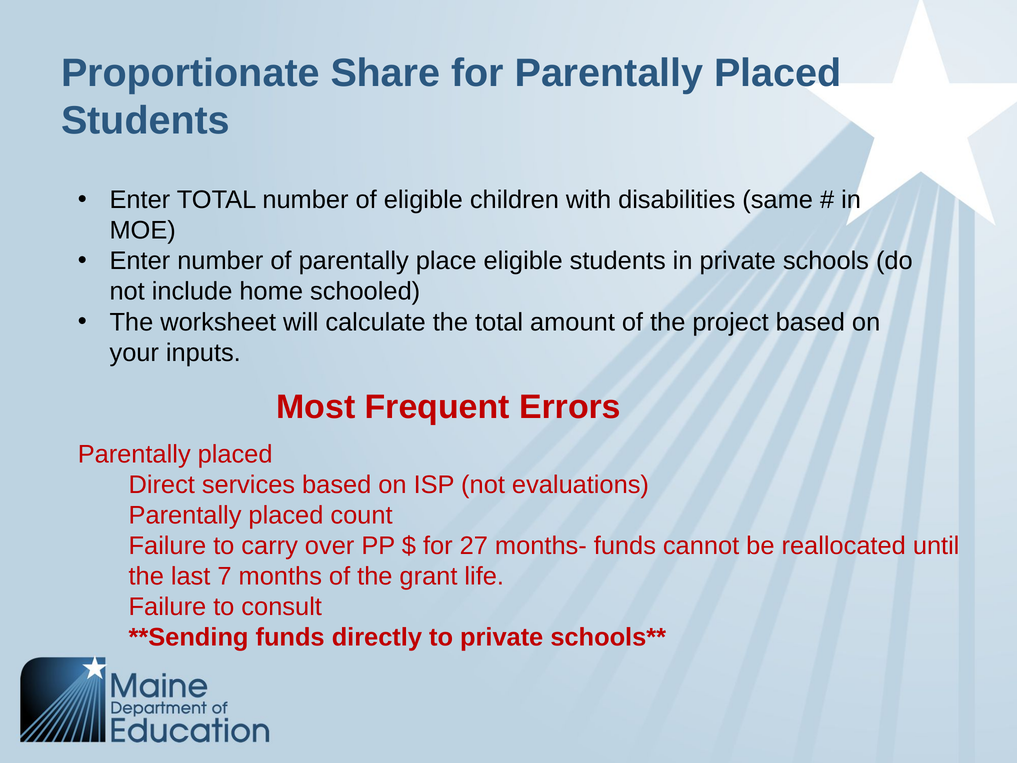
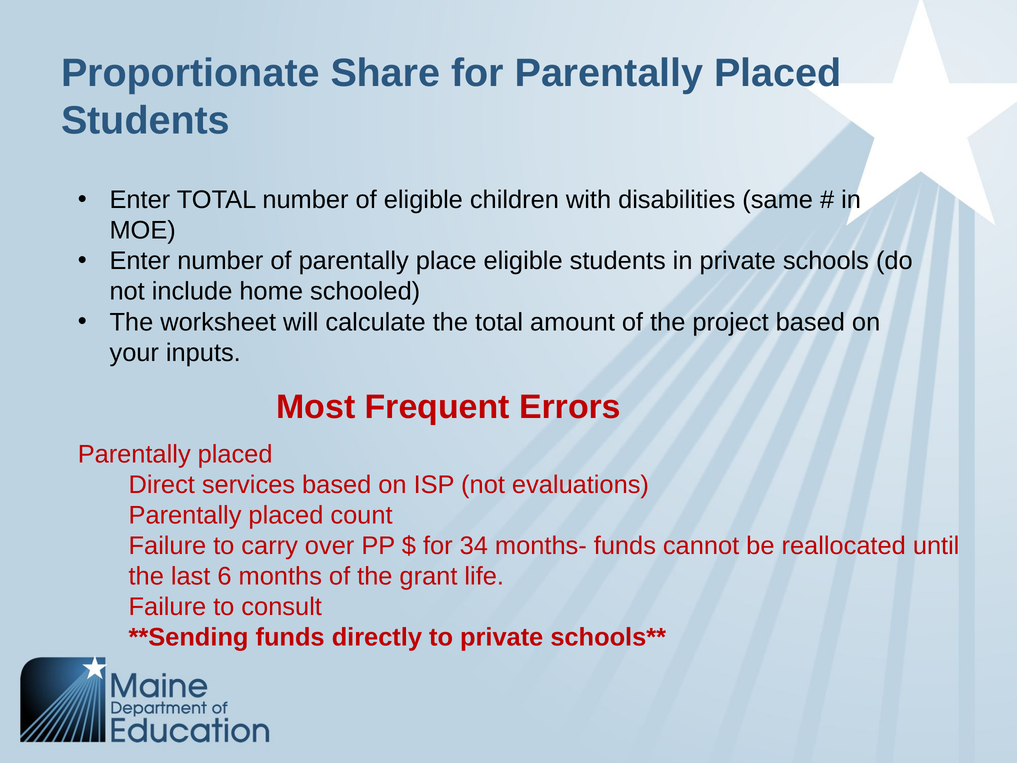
27: 27 -> 34
7: 7 -> 6
